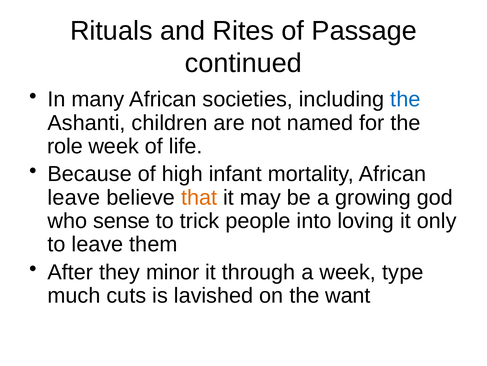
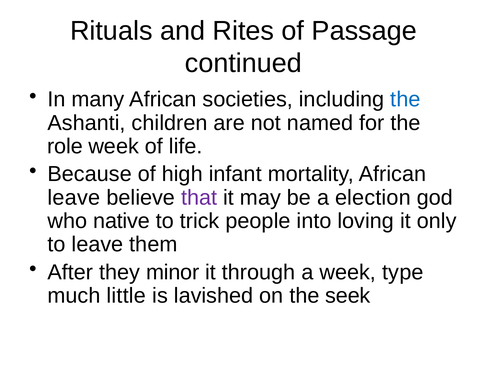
that colour: orange -> purple
growing: growing -> election
sense: sense -> native
cuts: cuts -> little
want: want -> seek
